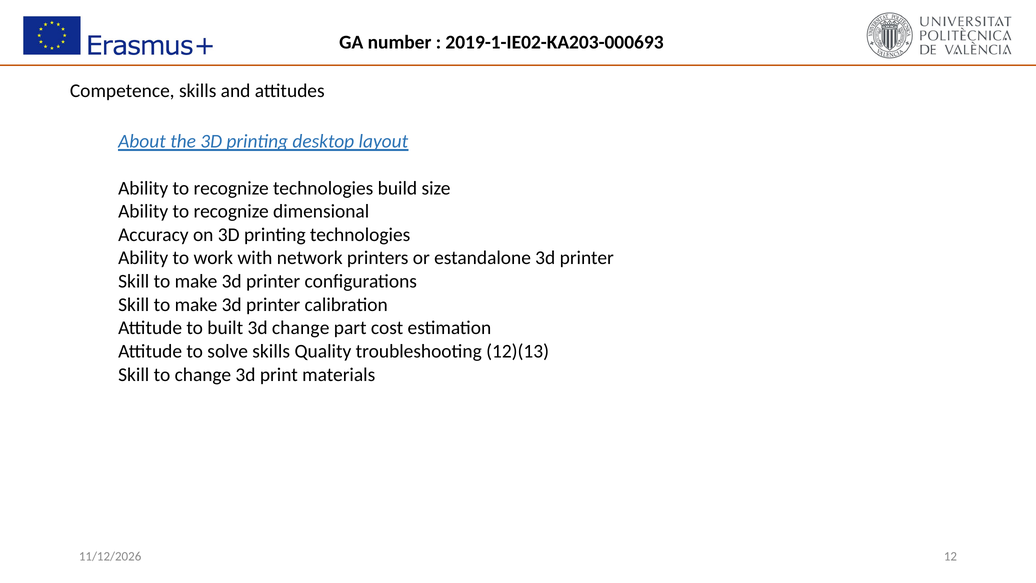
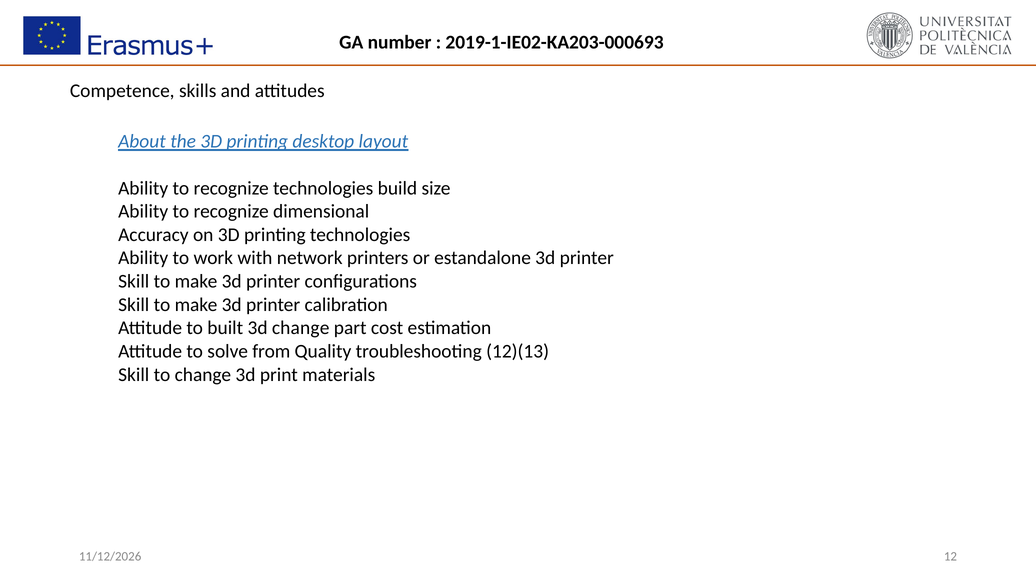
solve skills: skills -> from
